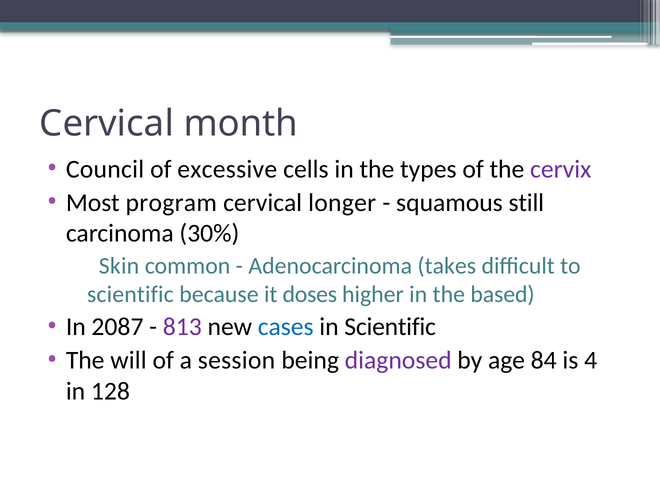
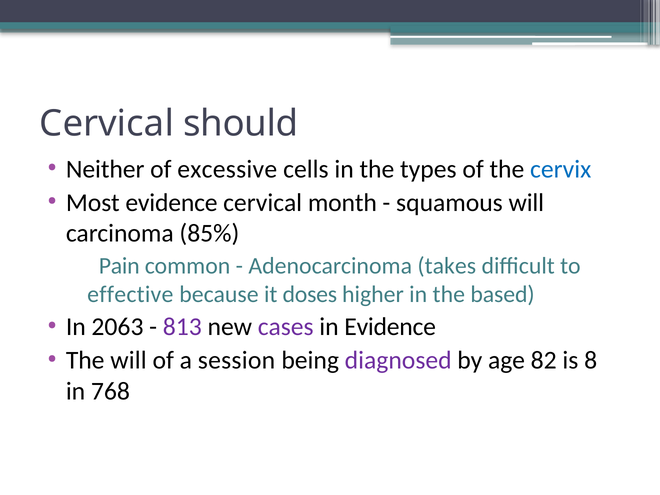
month: month -> should
Council: Council -> Neither
cervix colour: purple -> blue
Most program: program -> evidence
longer: longer -> month
squamous still: still -> will
30%: 30% -> 85%
Skin: Skin -> Pain
scientific at (130, 294): scientific -> effective
2087: 2087 -> 2063
cases colour: blue -> purple
in Scientific: Scientific -> Evidence
84: 84 -> 82
4: 4 -> 8
128: 128 -> 768
